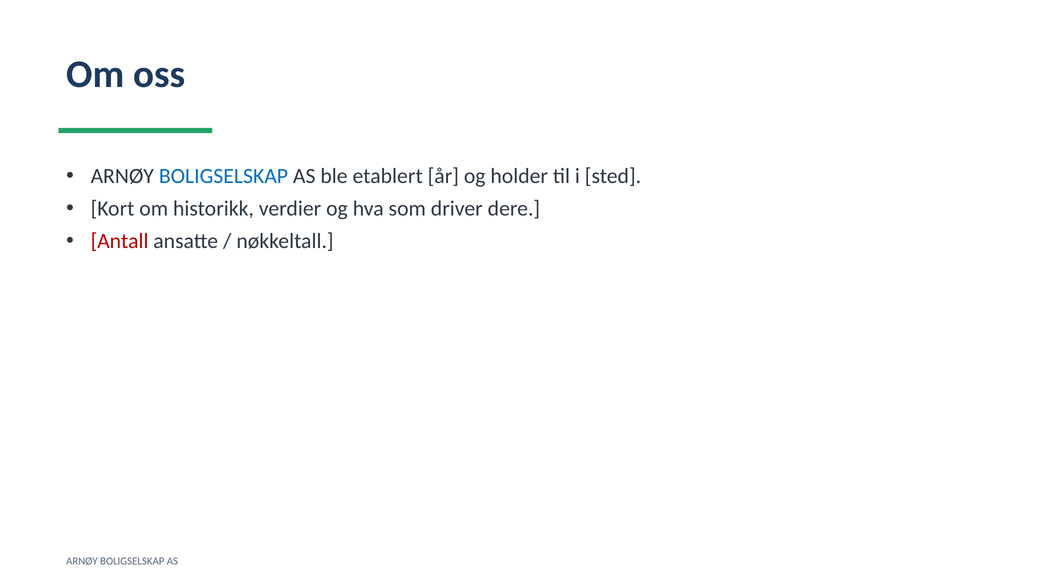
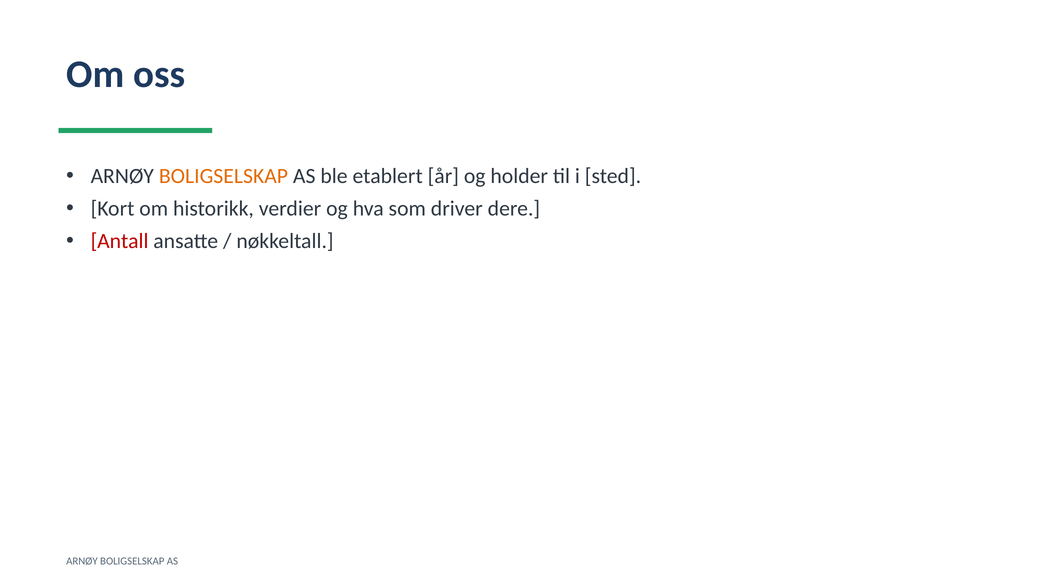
BOLIGSELSKAP at (223, 176) colour: blue -> orange
